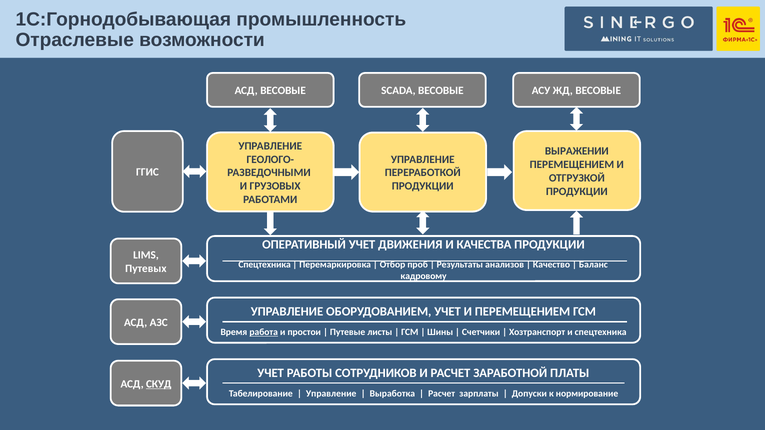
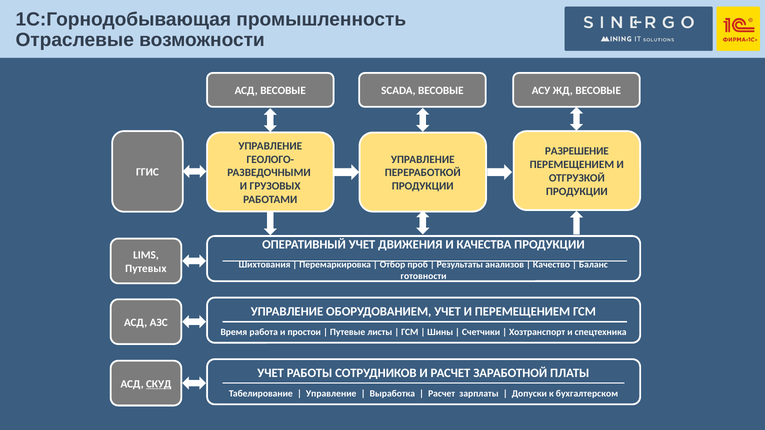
ВЫРАЖЕНИИ: ВЫРАЖЕНИИ -> РАЗРЕШЕНИЕ
Спецтехника at (265, 265): Спецтехника -> Шихтования
кадровому: кадровому -> готовности
работа underline: present -> none
нормирование: нормирование -> бухгалтерском
